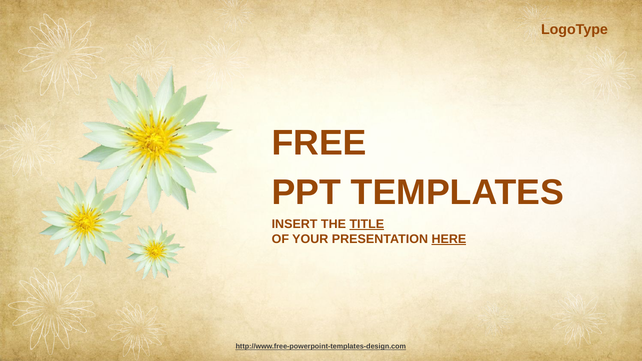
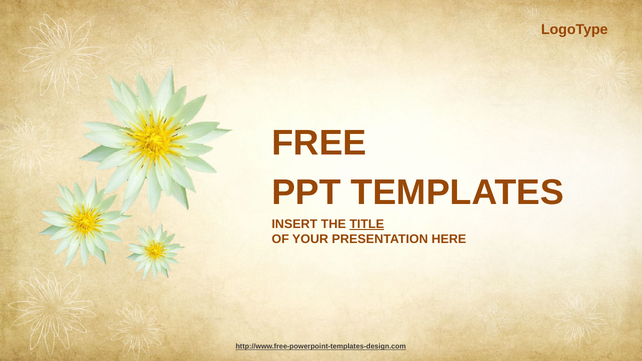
HERE underline: present -> none
